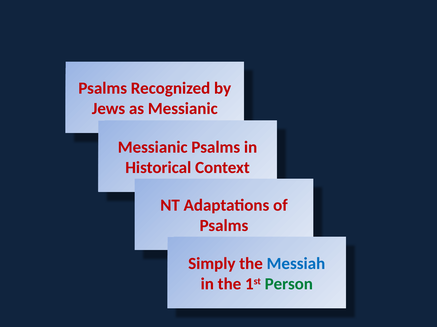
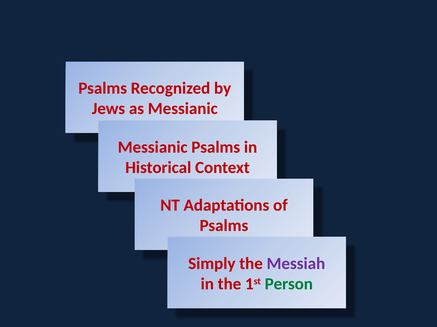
Messiah colour: blue -> purple
